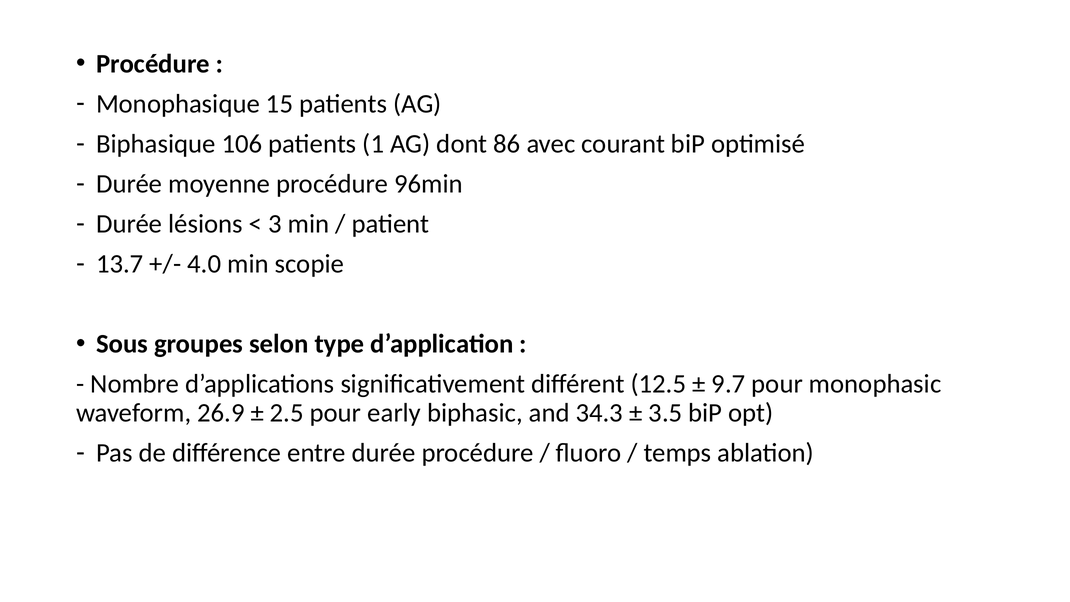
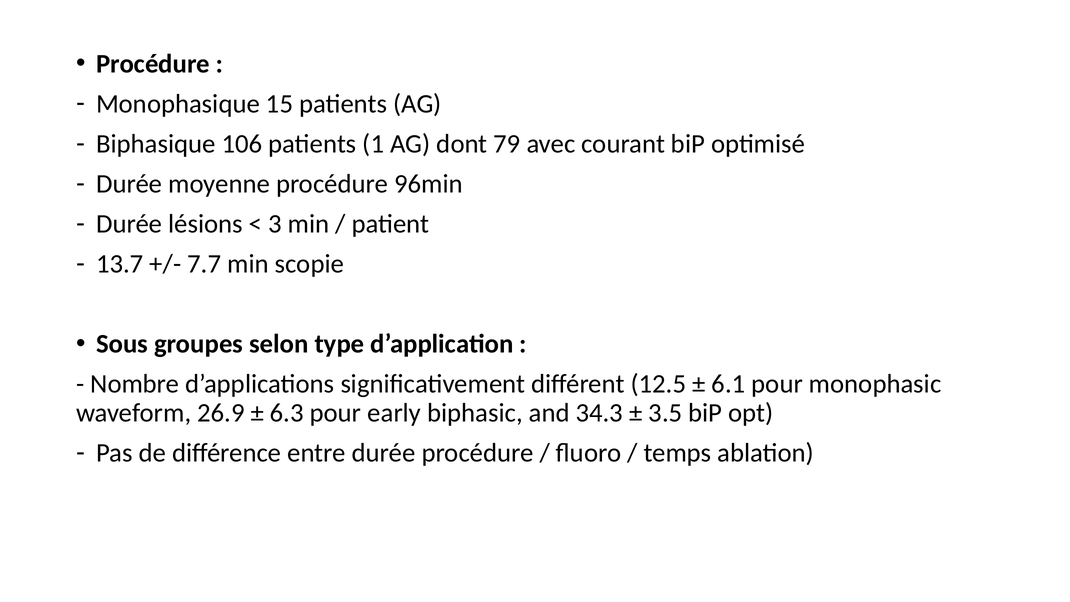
86: 86 -> 79
4.0: 4.0 -> 7.7
9.7: 9.7 -> 6.1
2.5: 2.5 -> 6.3
